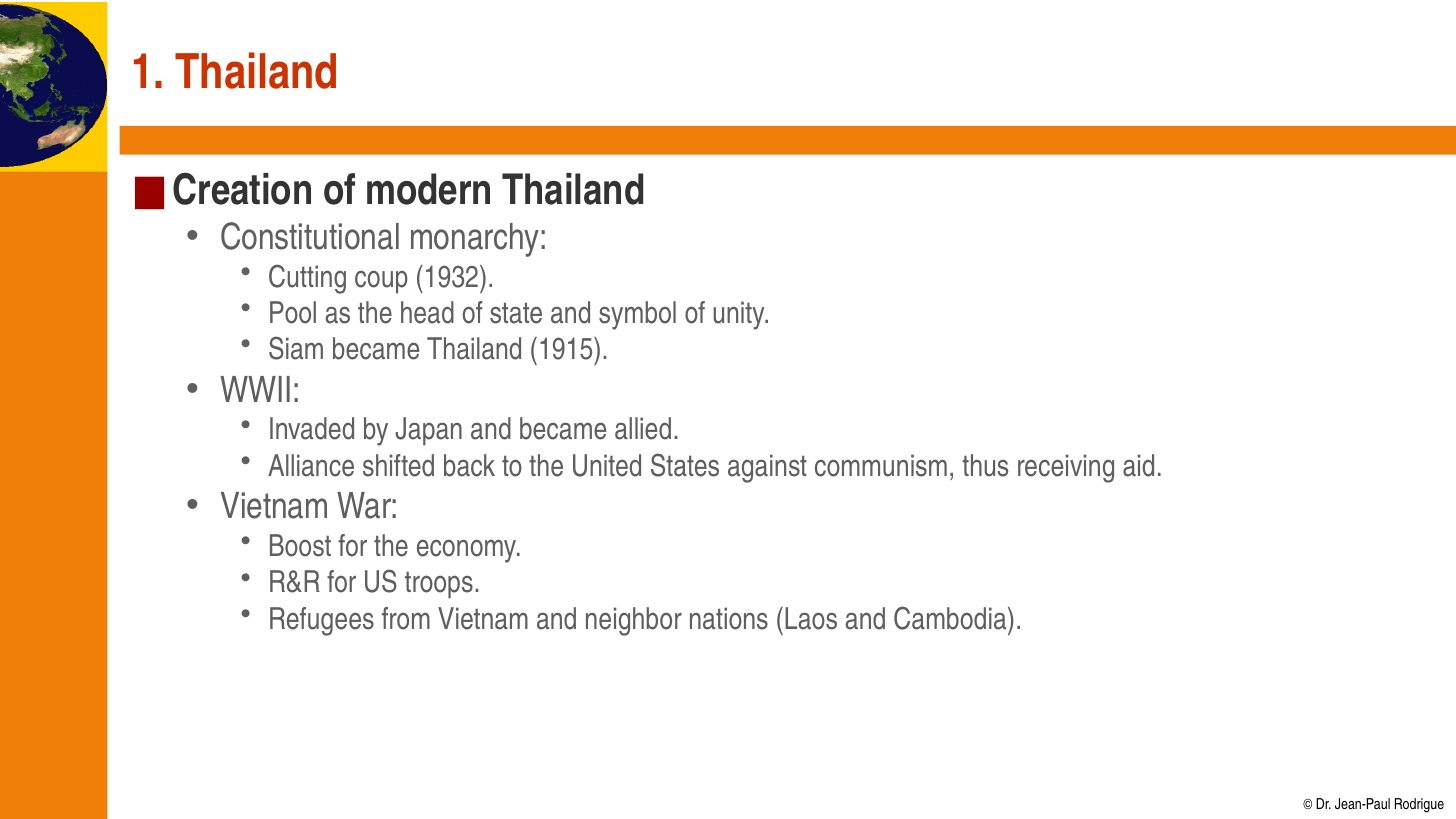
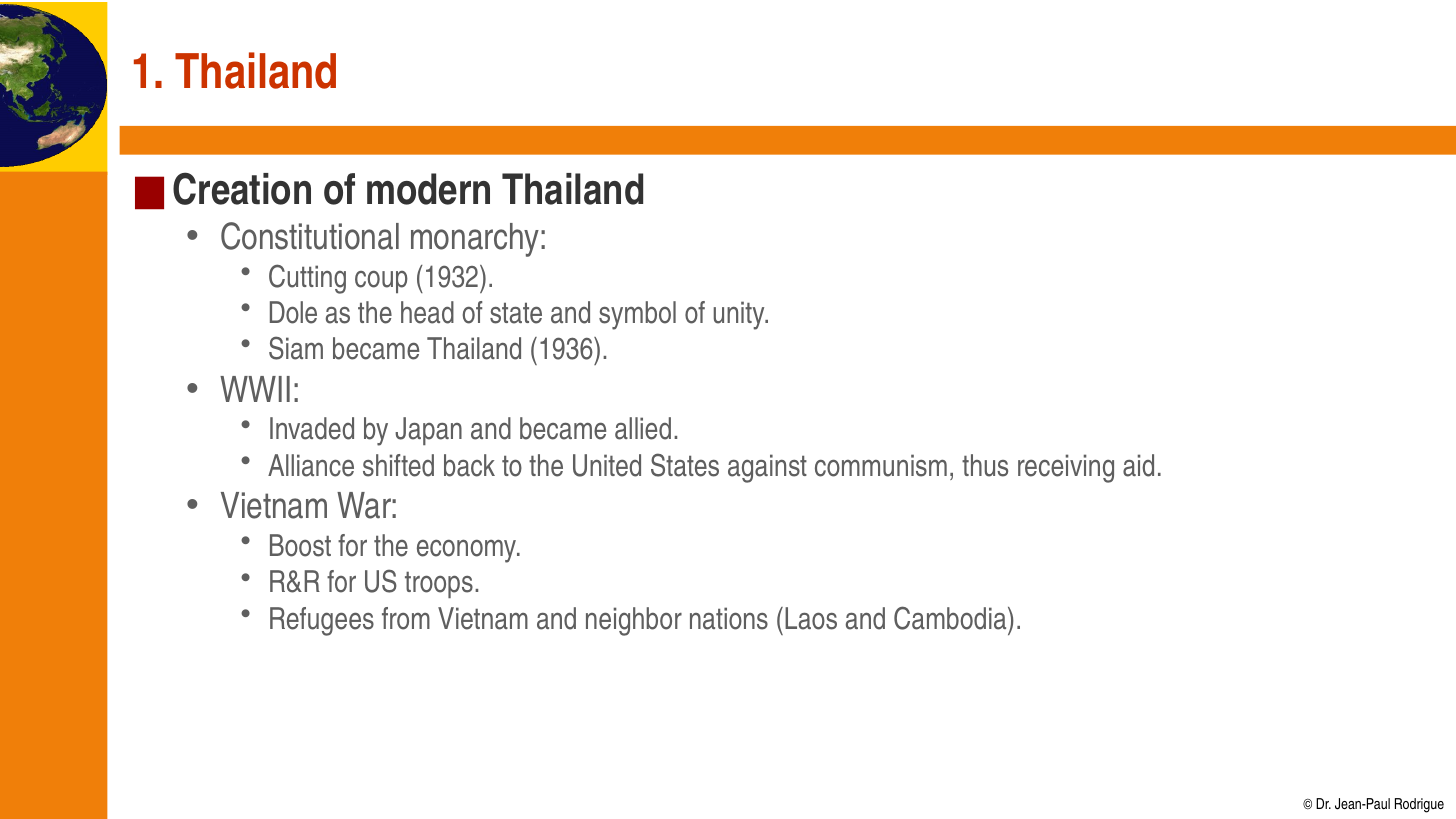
Pool: Pool -> Dole
1915: 1915 -> 1936
